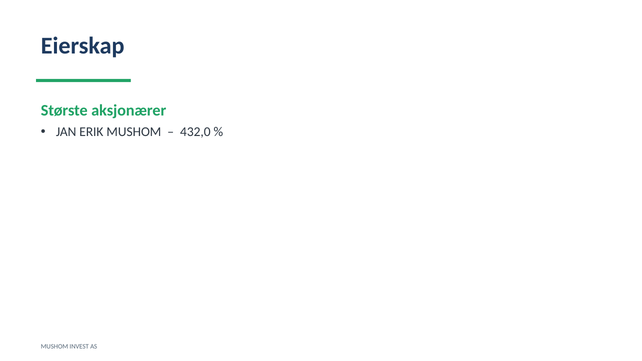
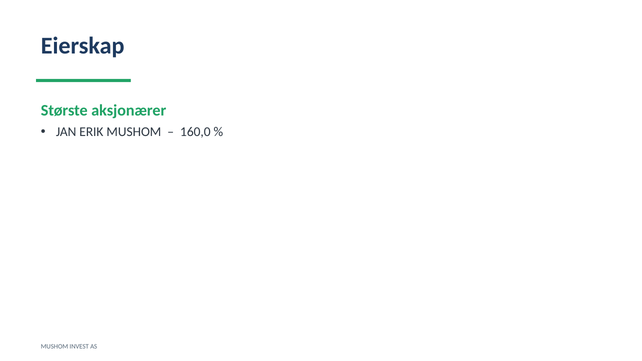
432,0: 432,0 -> 160,0
